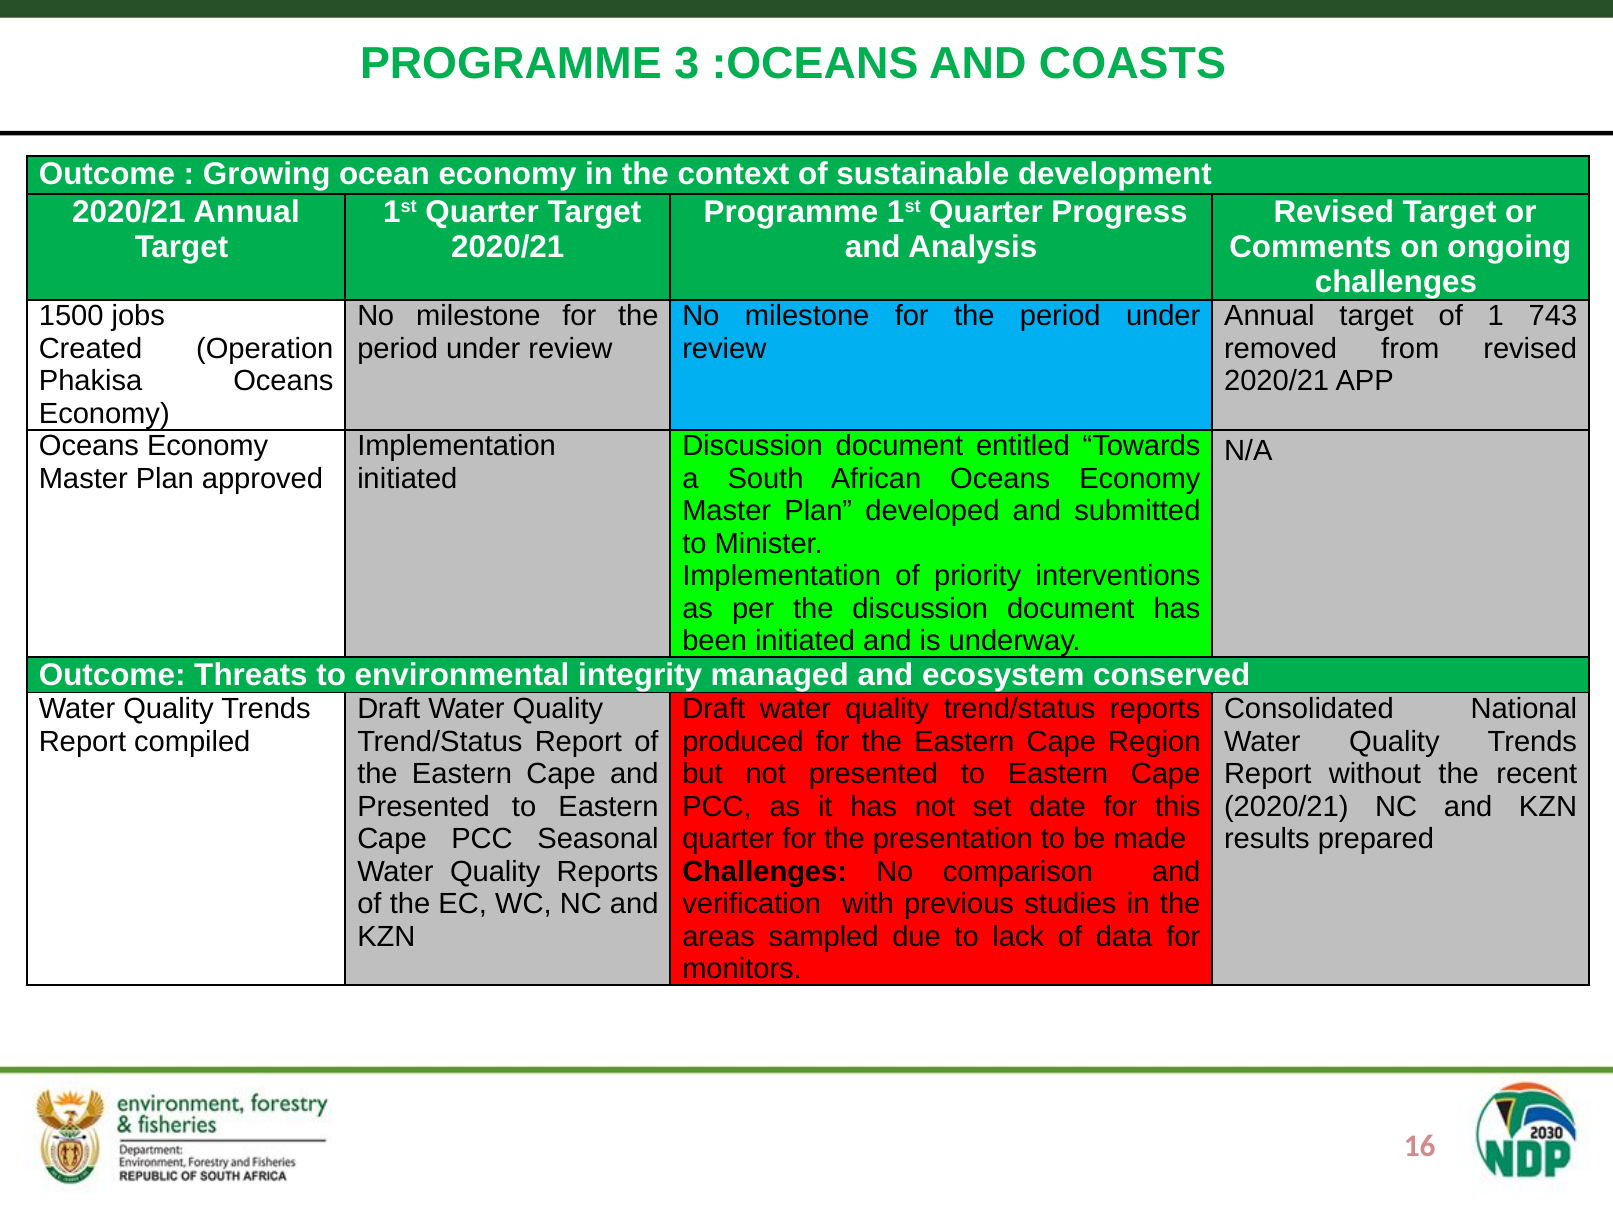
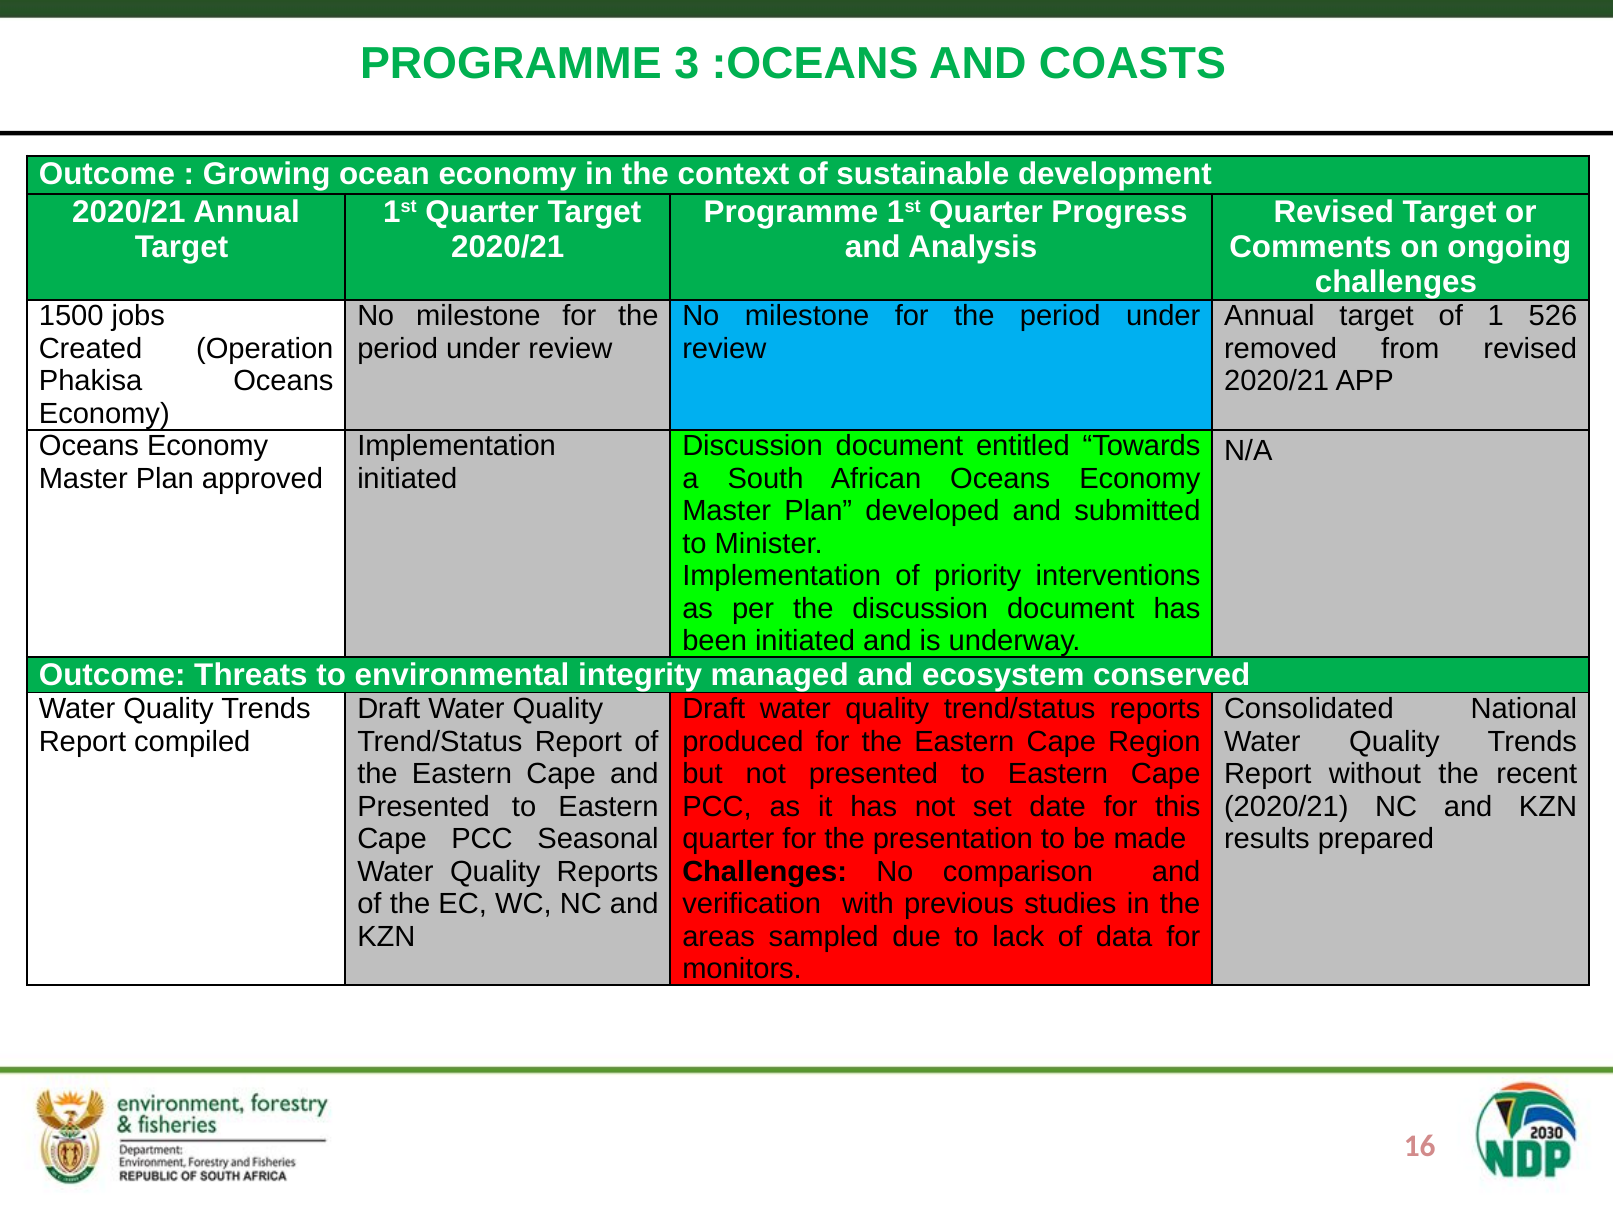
743: 743 -> 526
